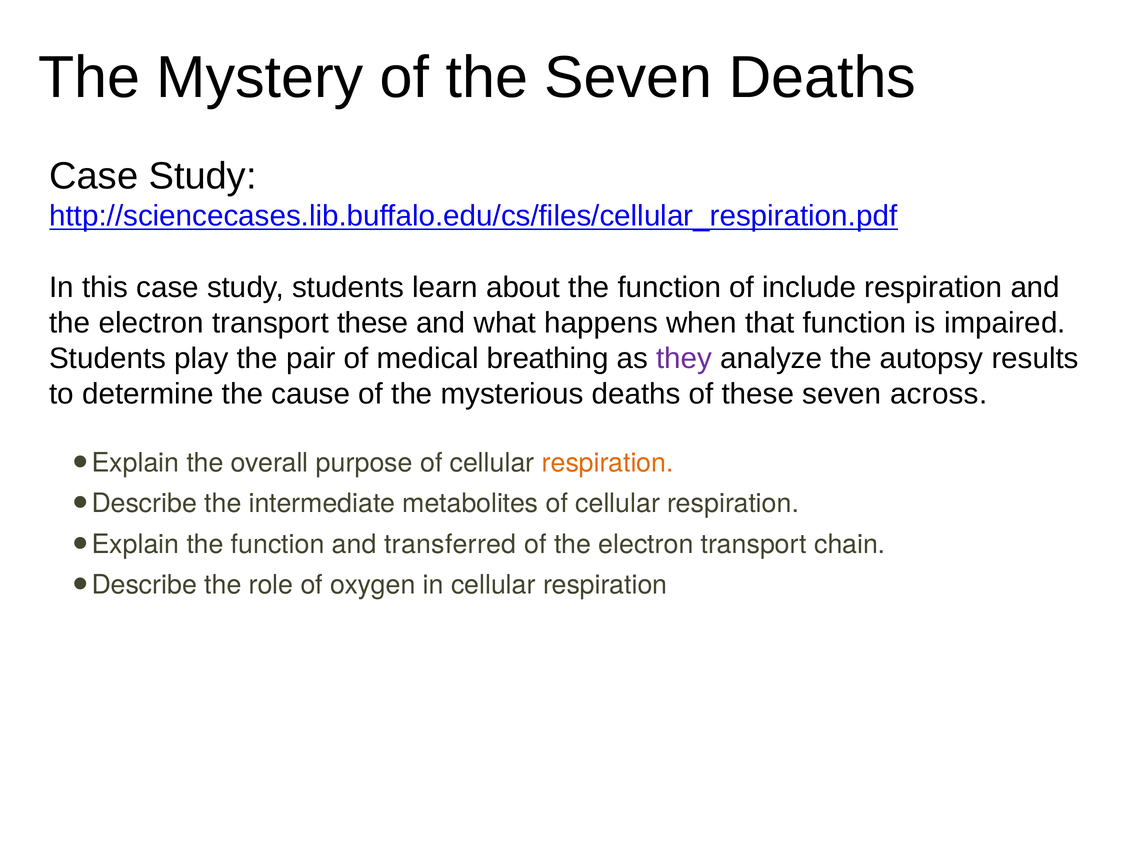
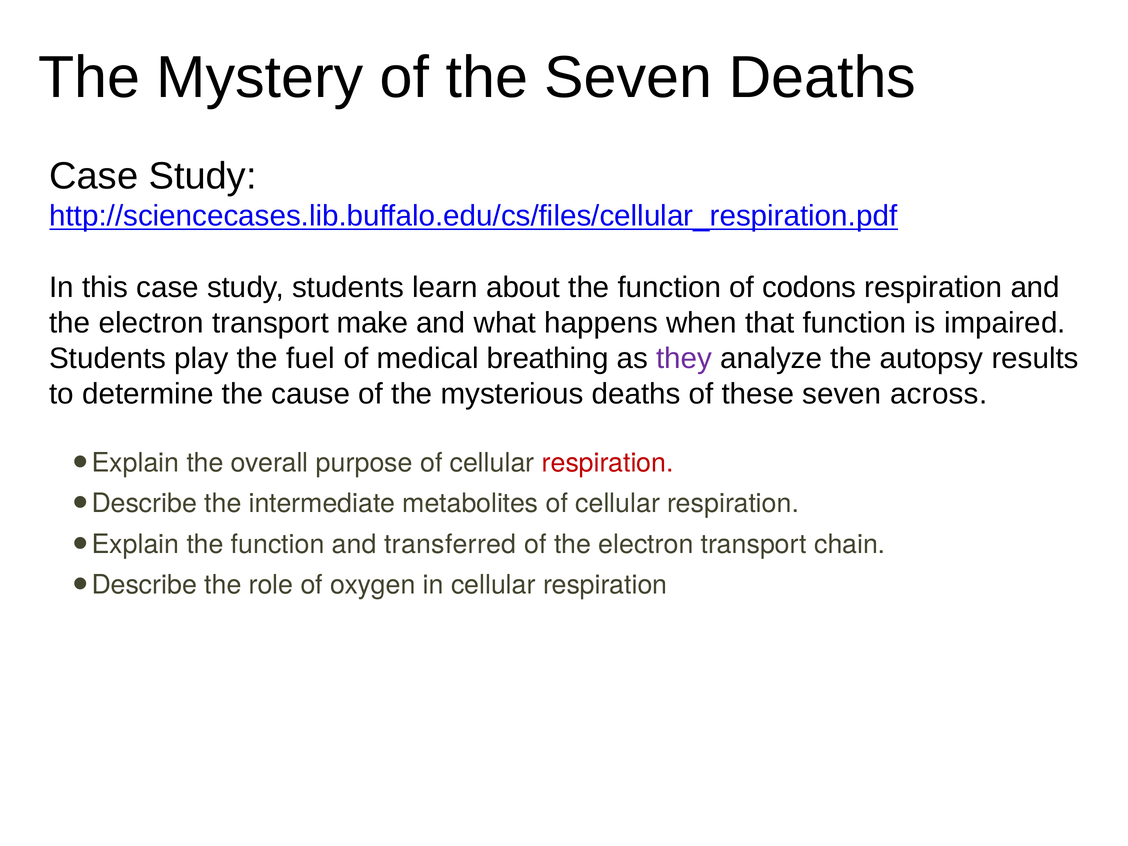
include: include -> codons
transport these: these -> make
pair: pair -> fuel
respiration at (608, 463) colour: orange -> red
